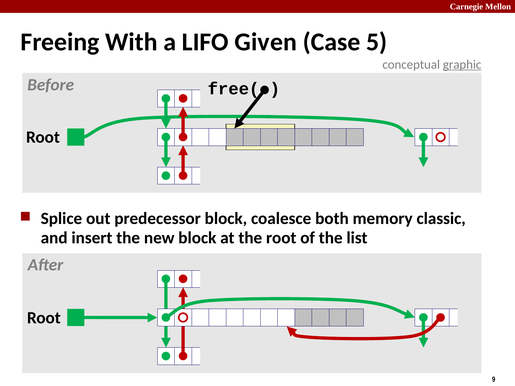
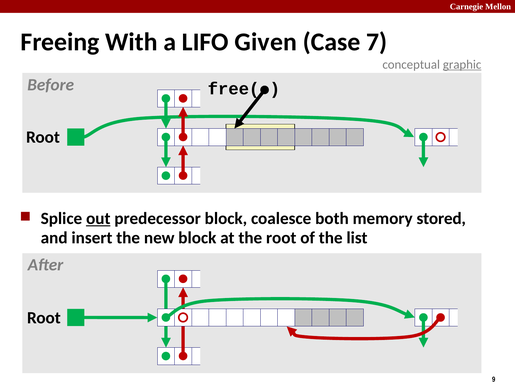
5: 5 -> 7
out underline: none -> present
classic: classic -> stored
